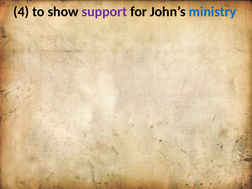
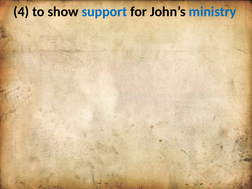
support colour: purple -> blue
